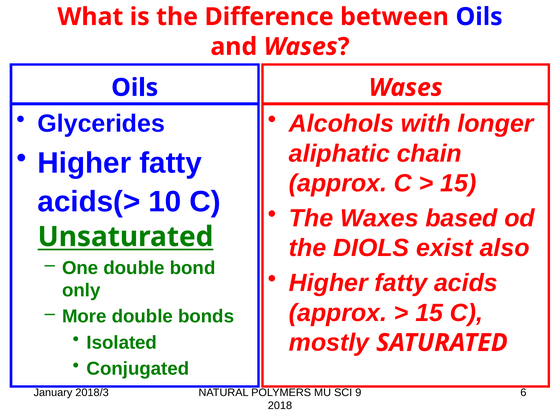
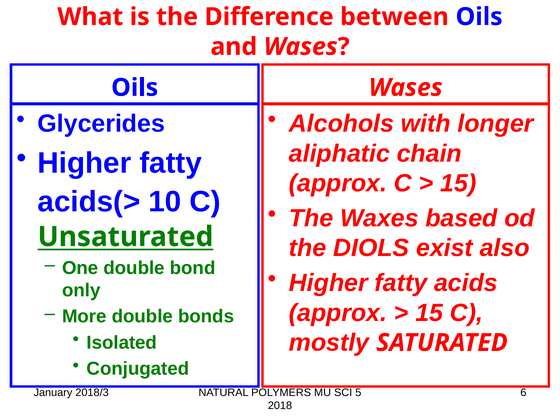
9: 9 -> 5
